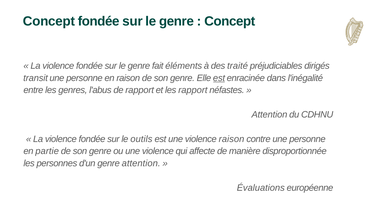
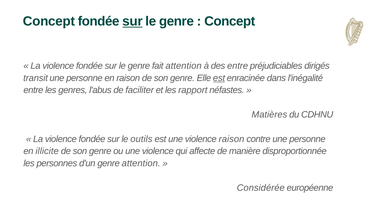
sur at (133, 21) underline: none -> present
fait éléments: éléments -> attention
des traité: traité -> entre
de rapport: rapport -> faciliter
Attention at (269, 114): Attention -> Matières
partie: partie -> illicite
Évaluations: Évaluations -> Considérée
